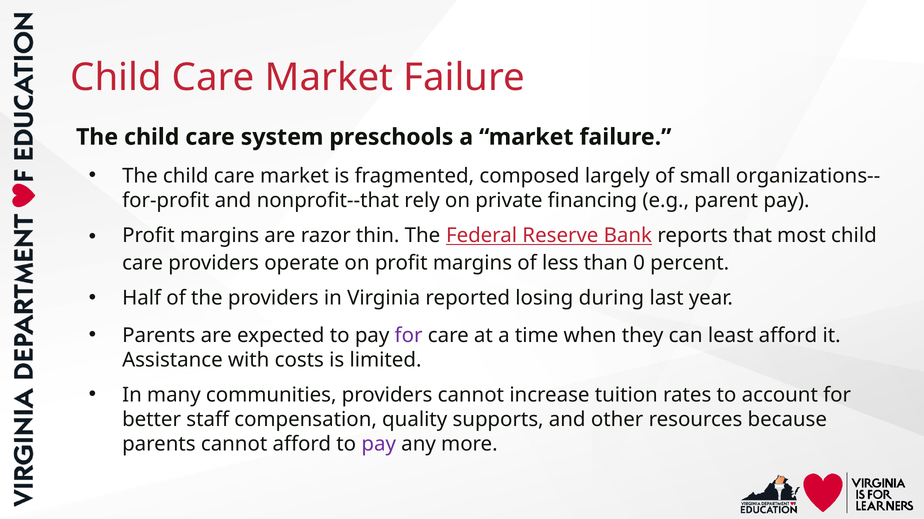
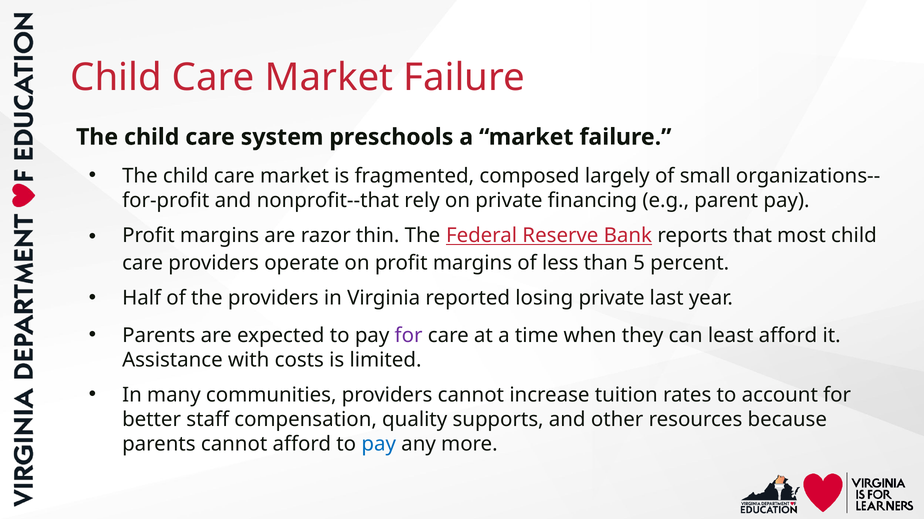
0: 0 -> 5
losing during: during -> private
pay at (379, 445) colour: purple -> blue
